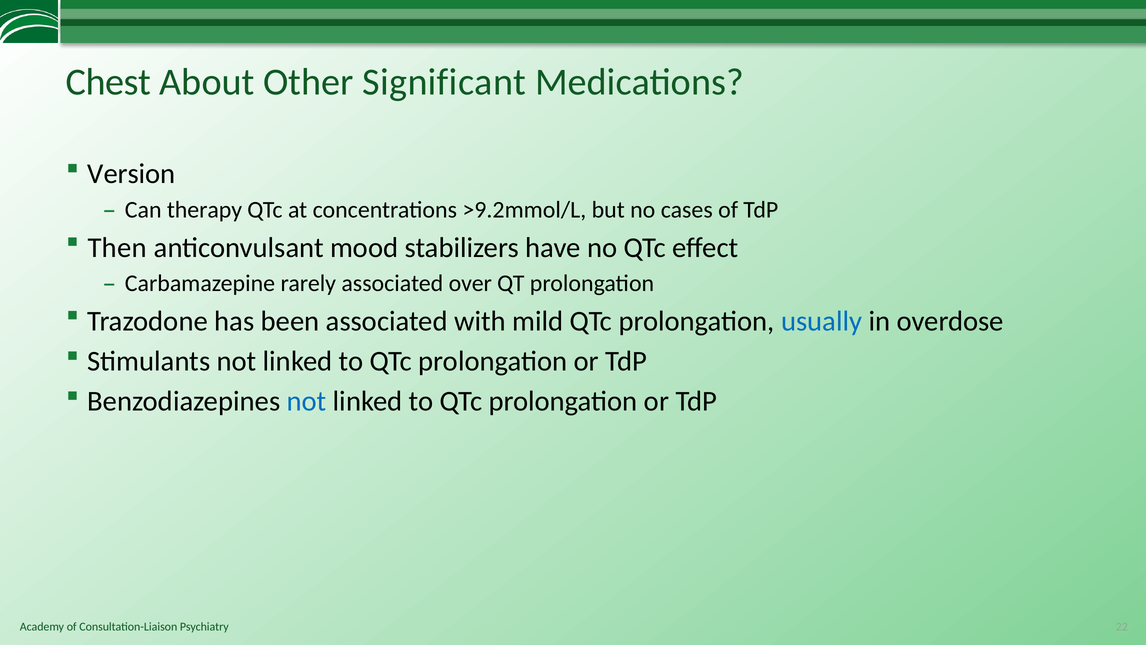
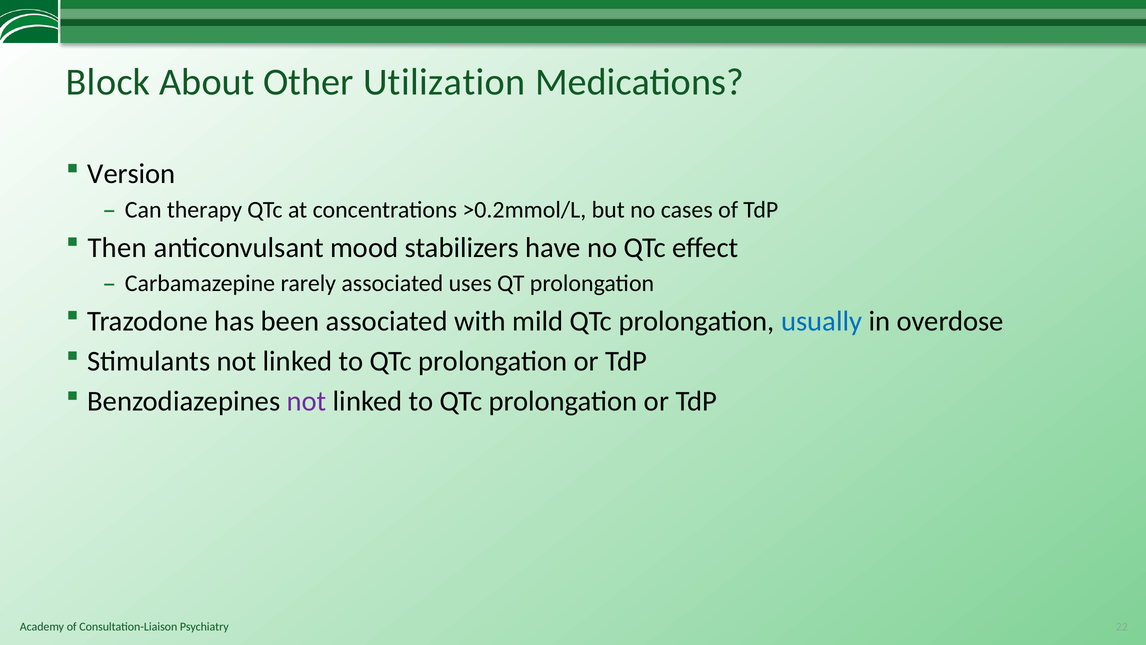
Chest: Chest -> Block
Significant: Significant -> Utilization
>9.2mmol/L: >9.2mmol/L -> >0.2mmol/L
over: over -> uses
not at (307, 401) colour: blue -> purple
